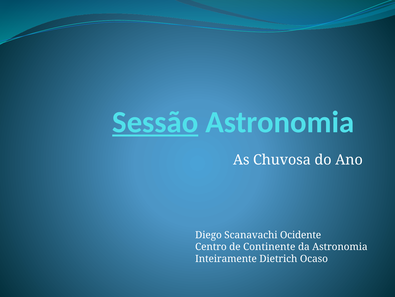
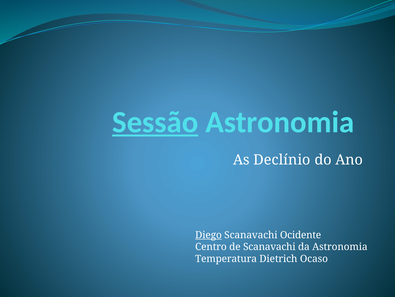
Chuvosa: Chuvosa -> Declínio
Diego underline: none -> present
de Continente: Continente -> Scanavachi
Inteiramente: Inteiramente -> Temperatura
